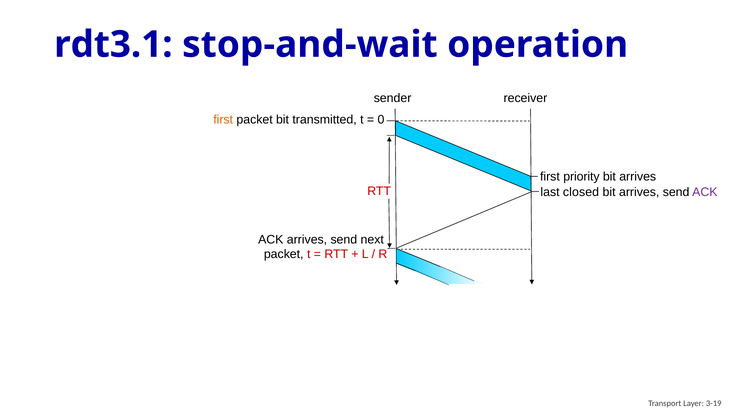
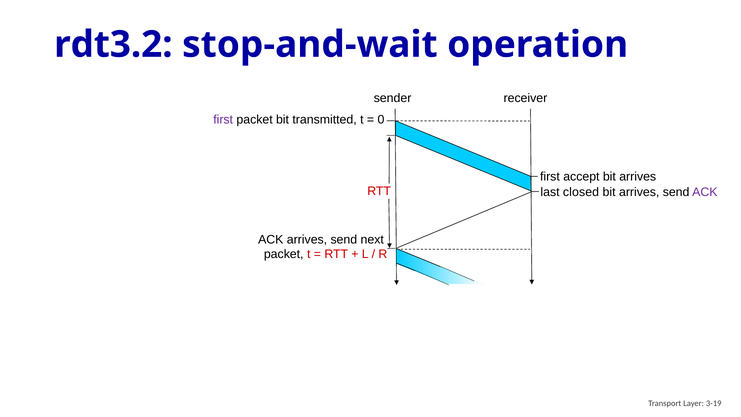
rdt3.1: rdt3.1 -> rdt3.2
first at (223, 120) colour: orange -> purple
priority: priority -> accept
